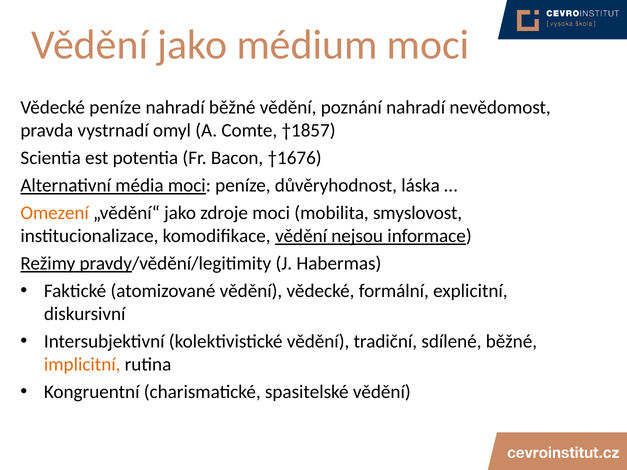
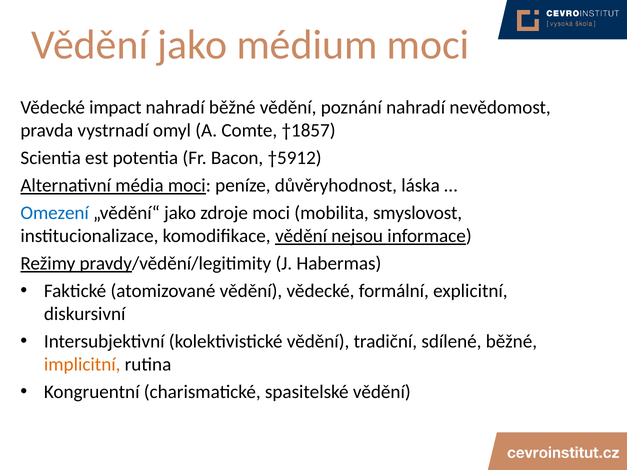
Vědecké peníze: peníze -> impact
†1676: †1676 -> †5912
Omezení colour: orange -> blue
